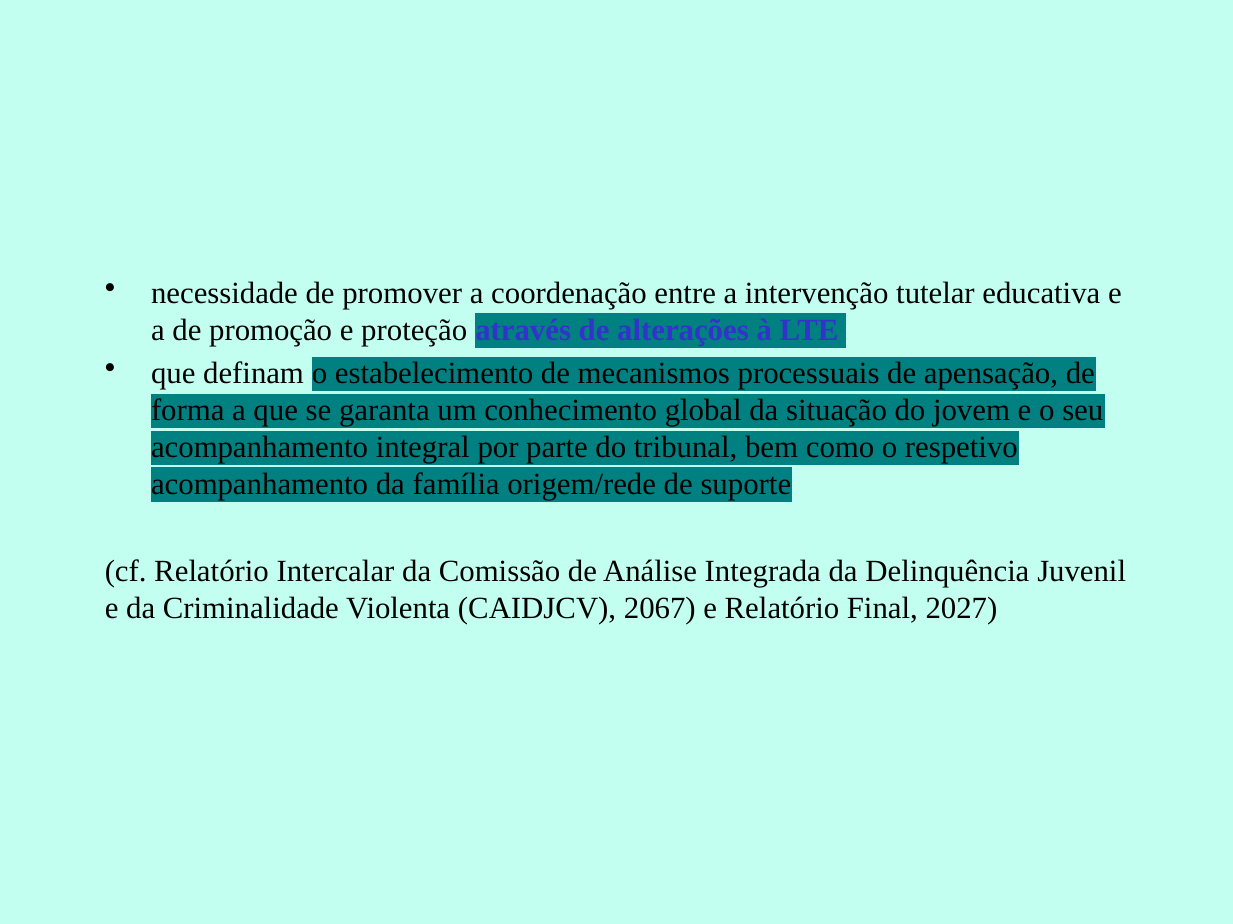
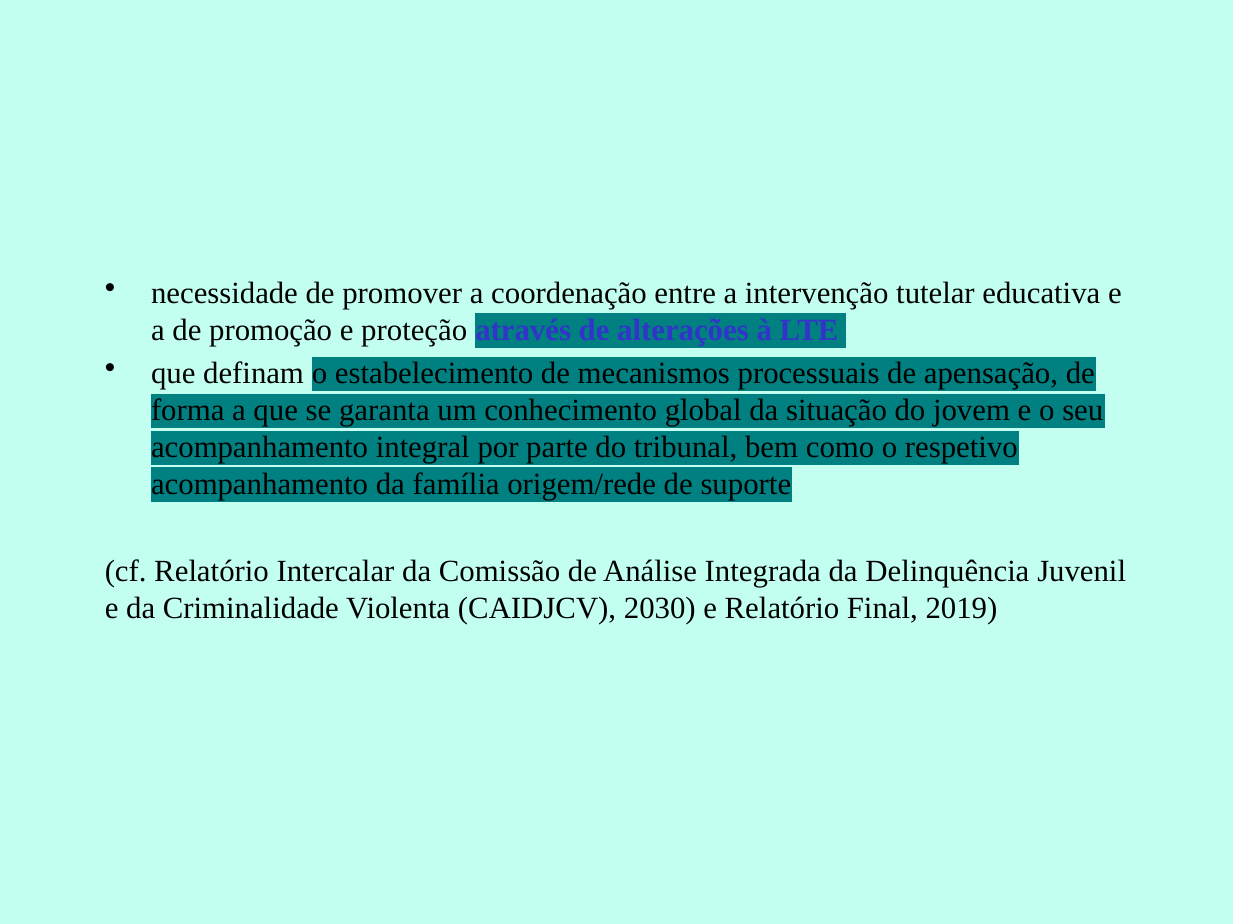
2067: 2067 -> 2030
2027: 2027 -> 2019
